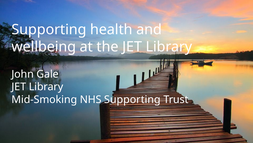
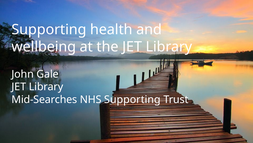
Mid-Smoking: Mid-Smoking -> Mid-Searches
